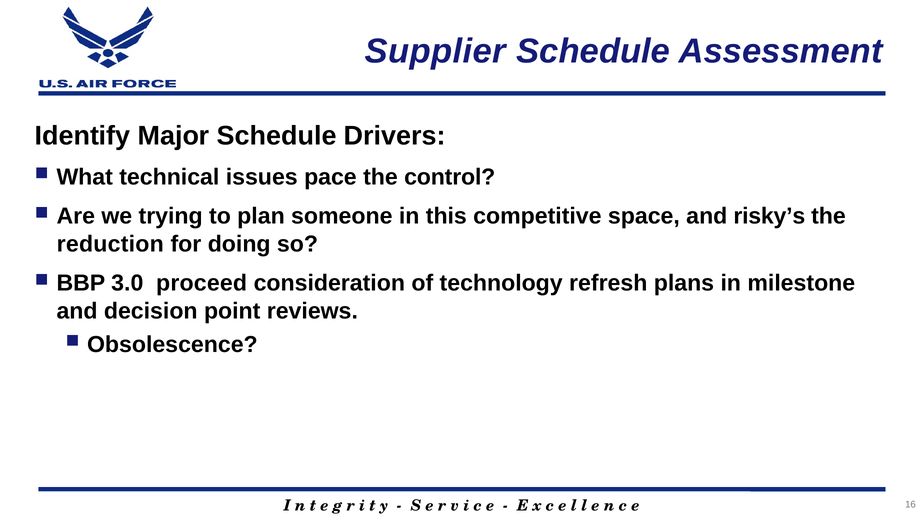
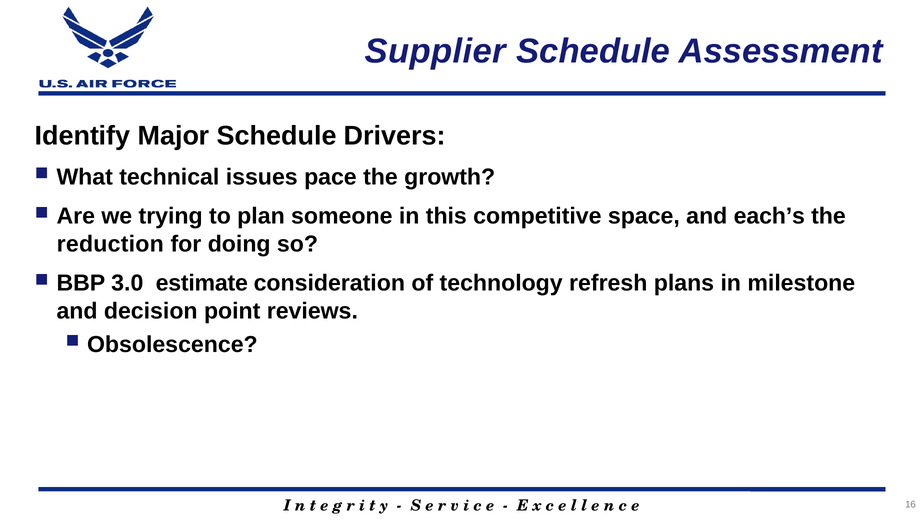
control: control -> growth
risky’s: risky’s -> each’s
proceed: proceed -> estimate
